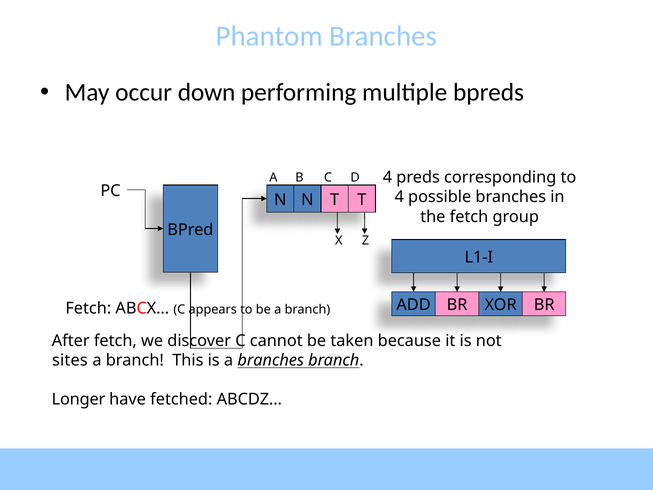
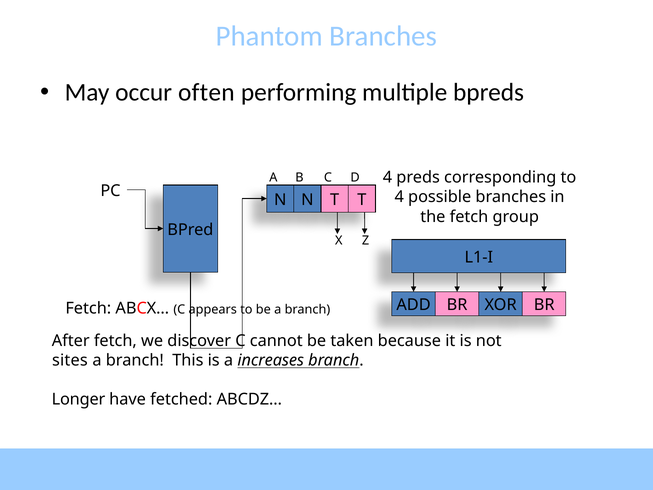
down: down -> often
a branches: branches -> increases
